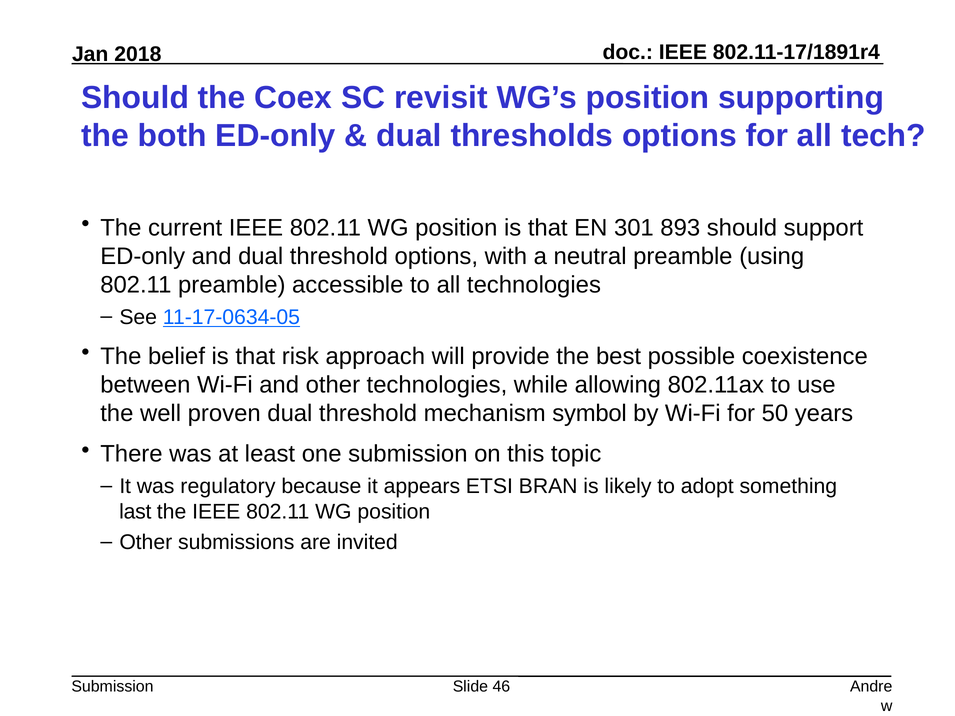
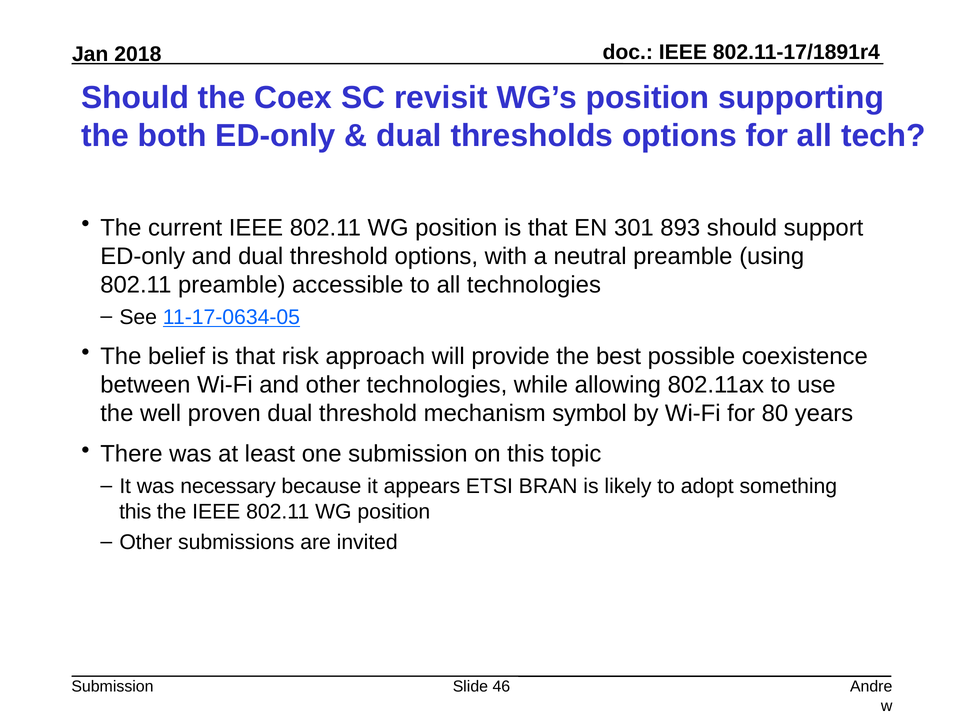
50: 50 -> 80
regulatory: regulatory -> necessary
last at (135, 512): last -> this
